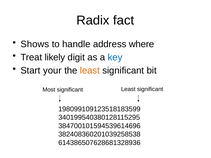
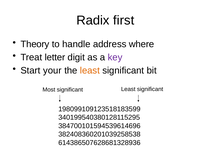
fact: fact -> first
Shows: Shows -> Theory
likely: likely -> letter
key colour: blue -> purple
